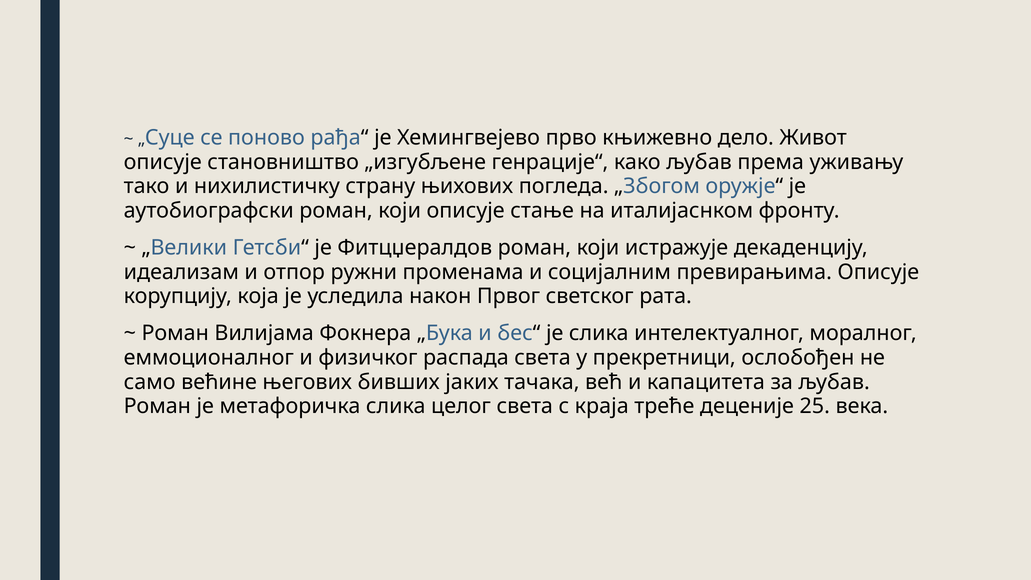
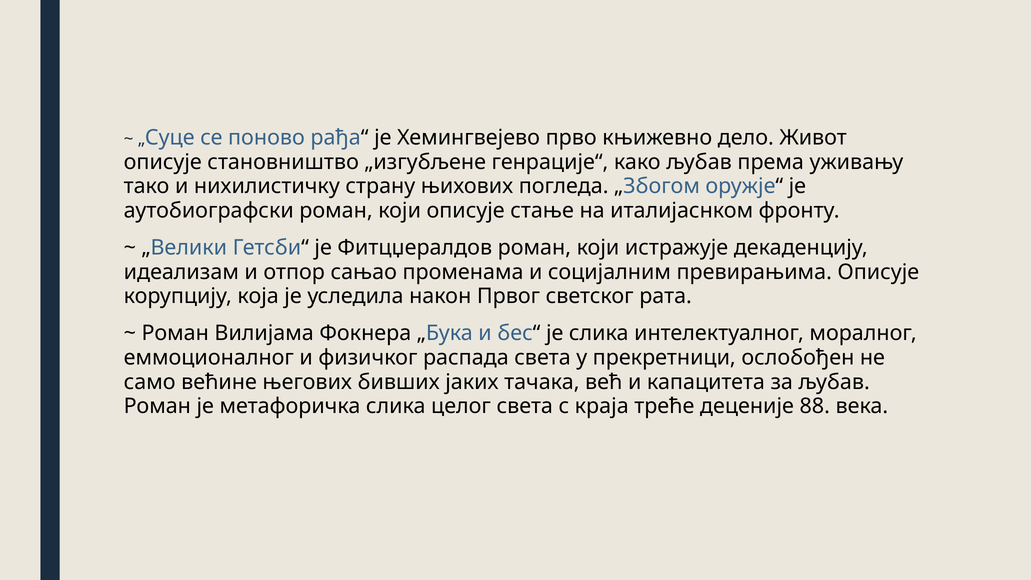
ружни: ружни -> сањао
25: 25 -> 88
